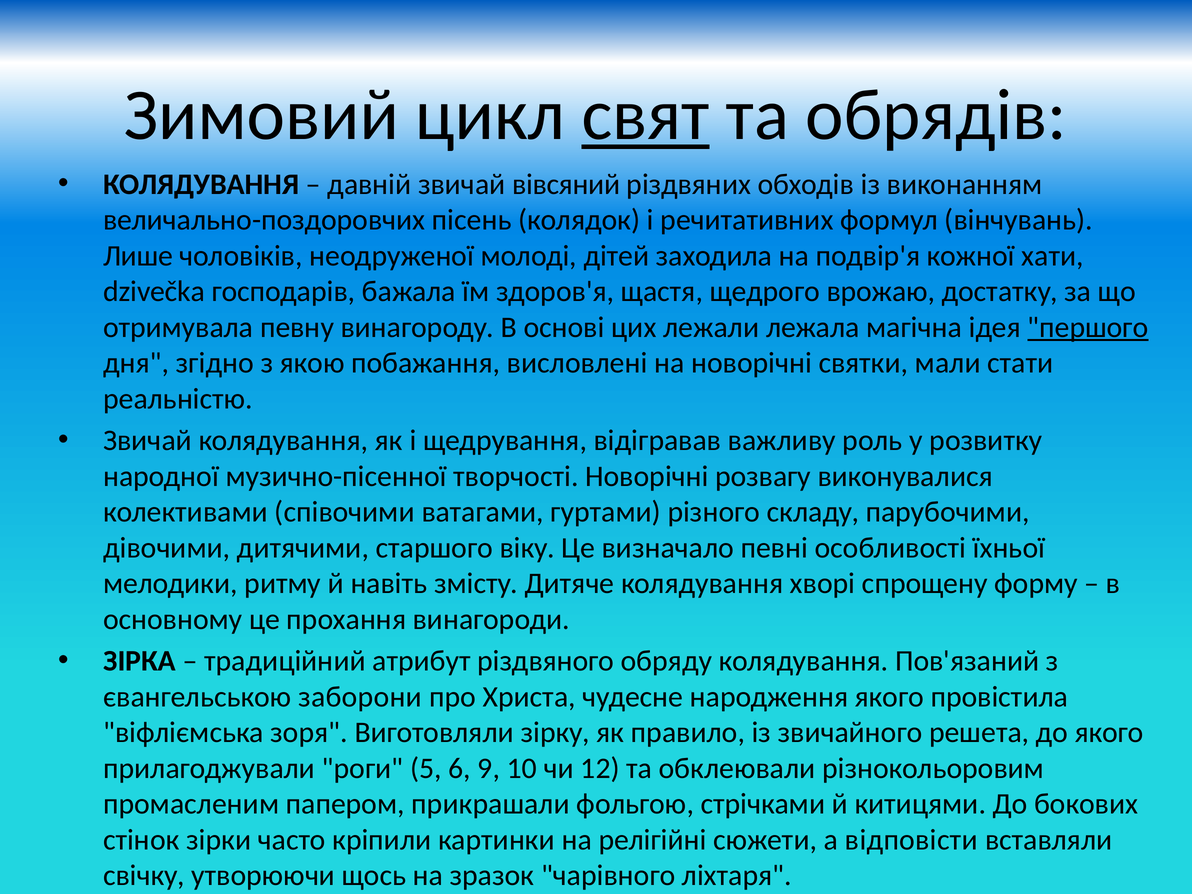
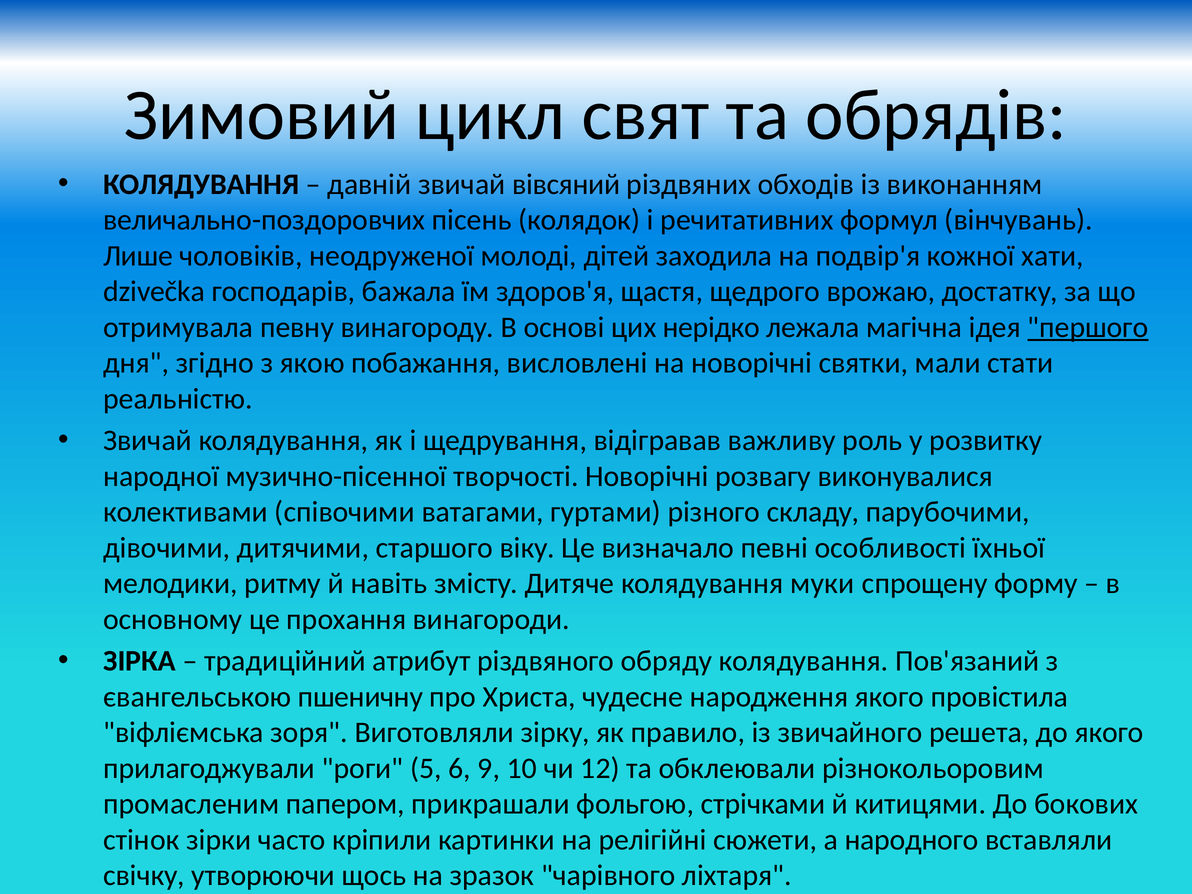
свят underline: present -> none
лежали: лежали -> нерідко
хворі: хворі -> муки
заборони: заборони -> пшеничну
відповісти: відповісти -> народного
